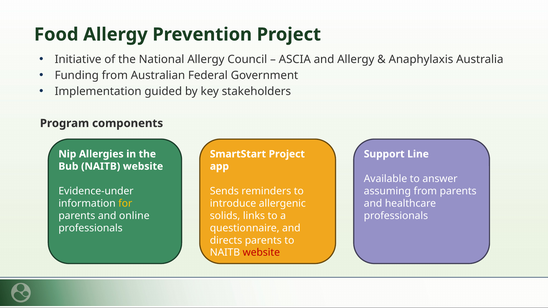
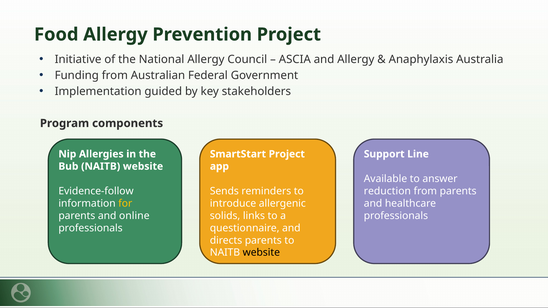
Evidence-under: Evidence-under -> Evidence-follow
assuming: assuming -> reduction
website at (261, 253) colour: red -> black
